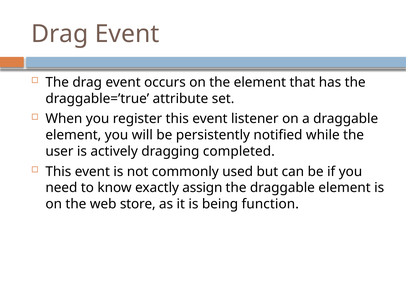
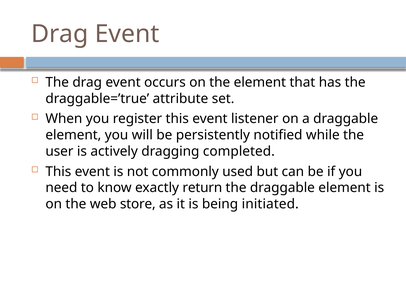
assign: assign -> return
function: function -> initiated
